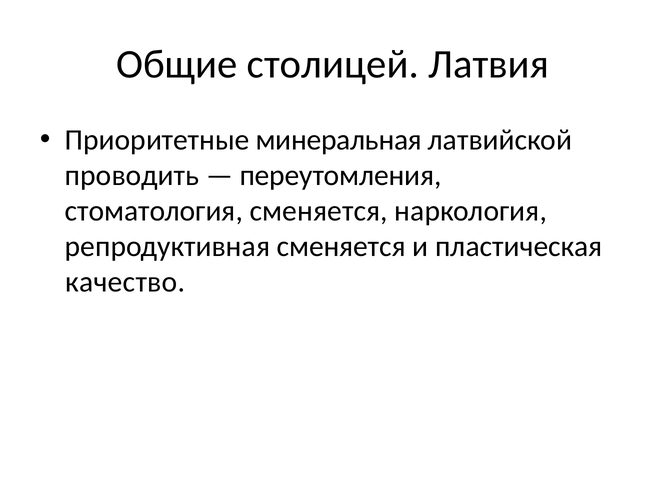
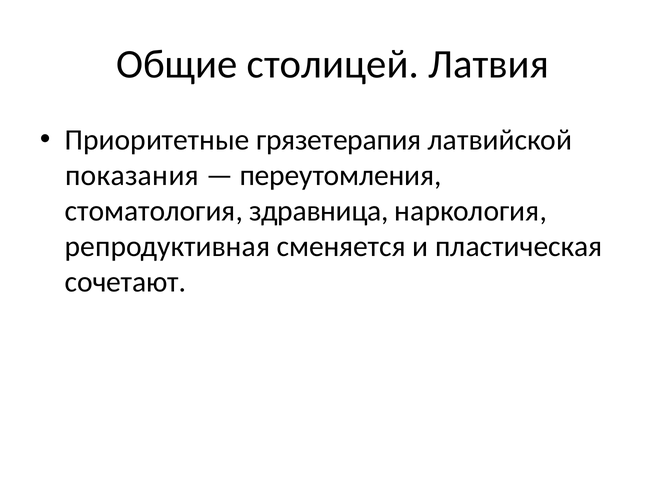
минеральная: минеральная -> грязетерапия
проводить: проводить -> показания
стоматология сменяется: сменяется -> здравница
качество: качество -> сочетают
